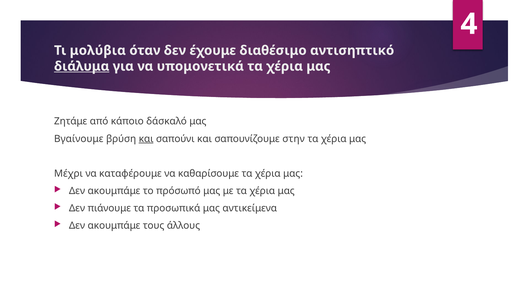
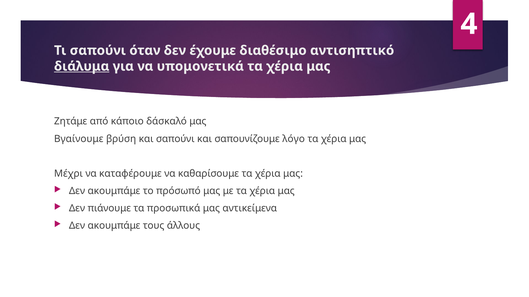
Τι μολύβια: μολύβια -> σαπούνι
και at (146, 139) underline: present -> none
στην: στην -> λόγο
